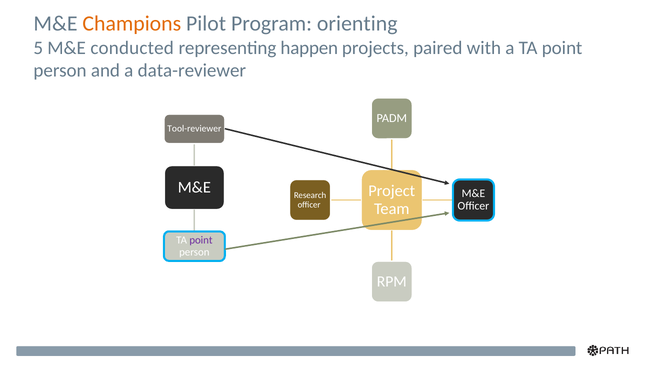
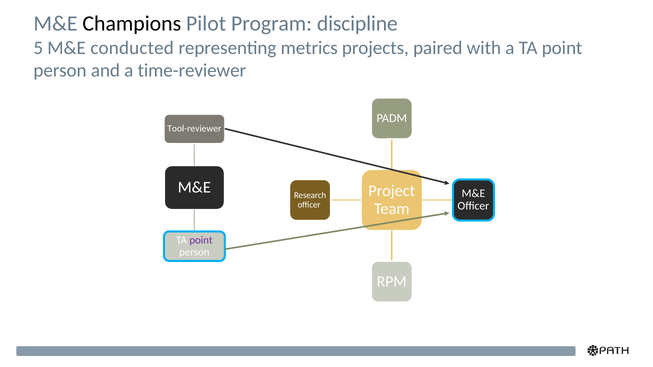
Champions colour: orange -> black
orienting: orienting -> discipline
happen: happen -> metrics
data-reviewer: data-reviewer -> time-reviewer
